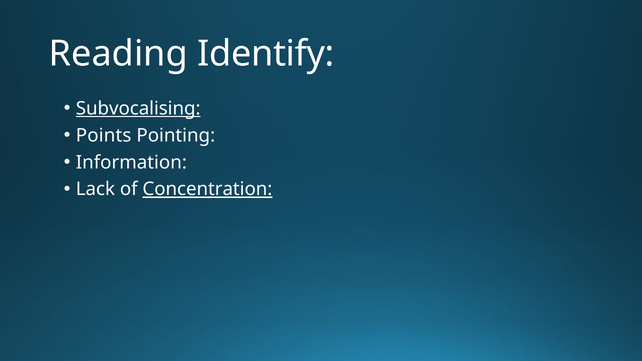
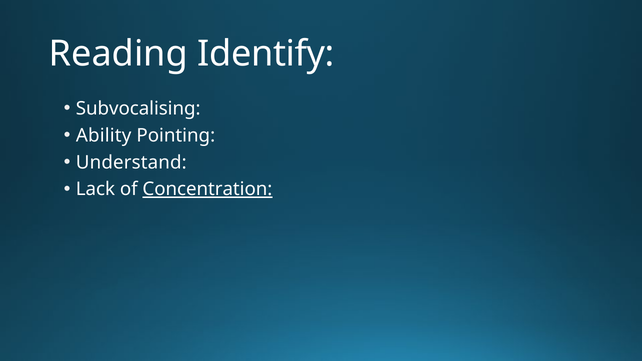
Subvocalising underline: present -> none
Points: Points -> Ability
Information: Information -> Understand
